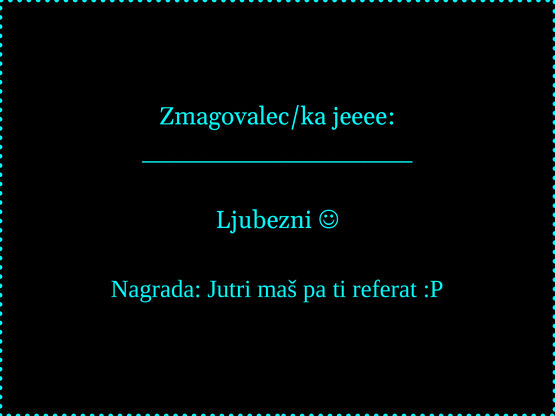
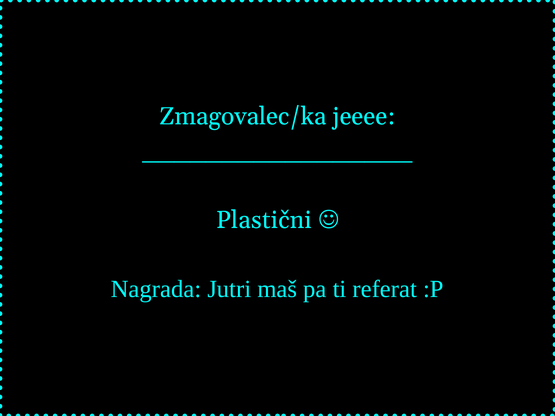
Ljubezni: Ljubezni -> Plastični
